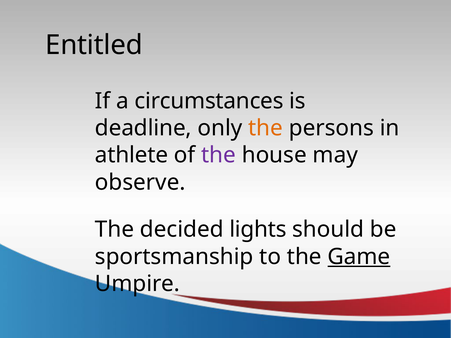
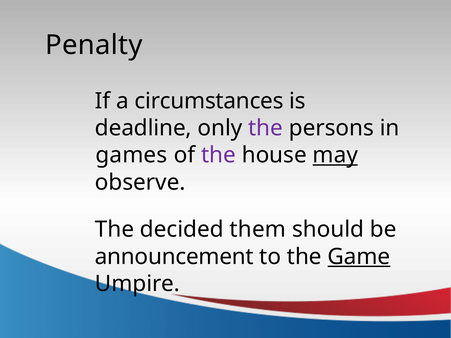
Entitled: Entitled -> Penalty
the at (266, 128) colour: orange -> purple
athlete: athlete -> games
may underline: none -> present
lights: lights -> them
sportsmanship: sportsmanship -> announcement
